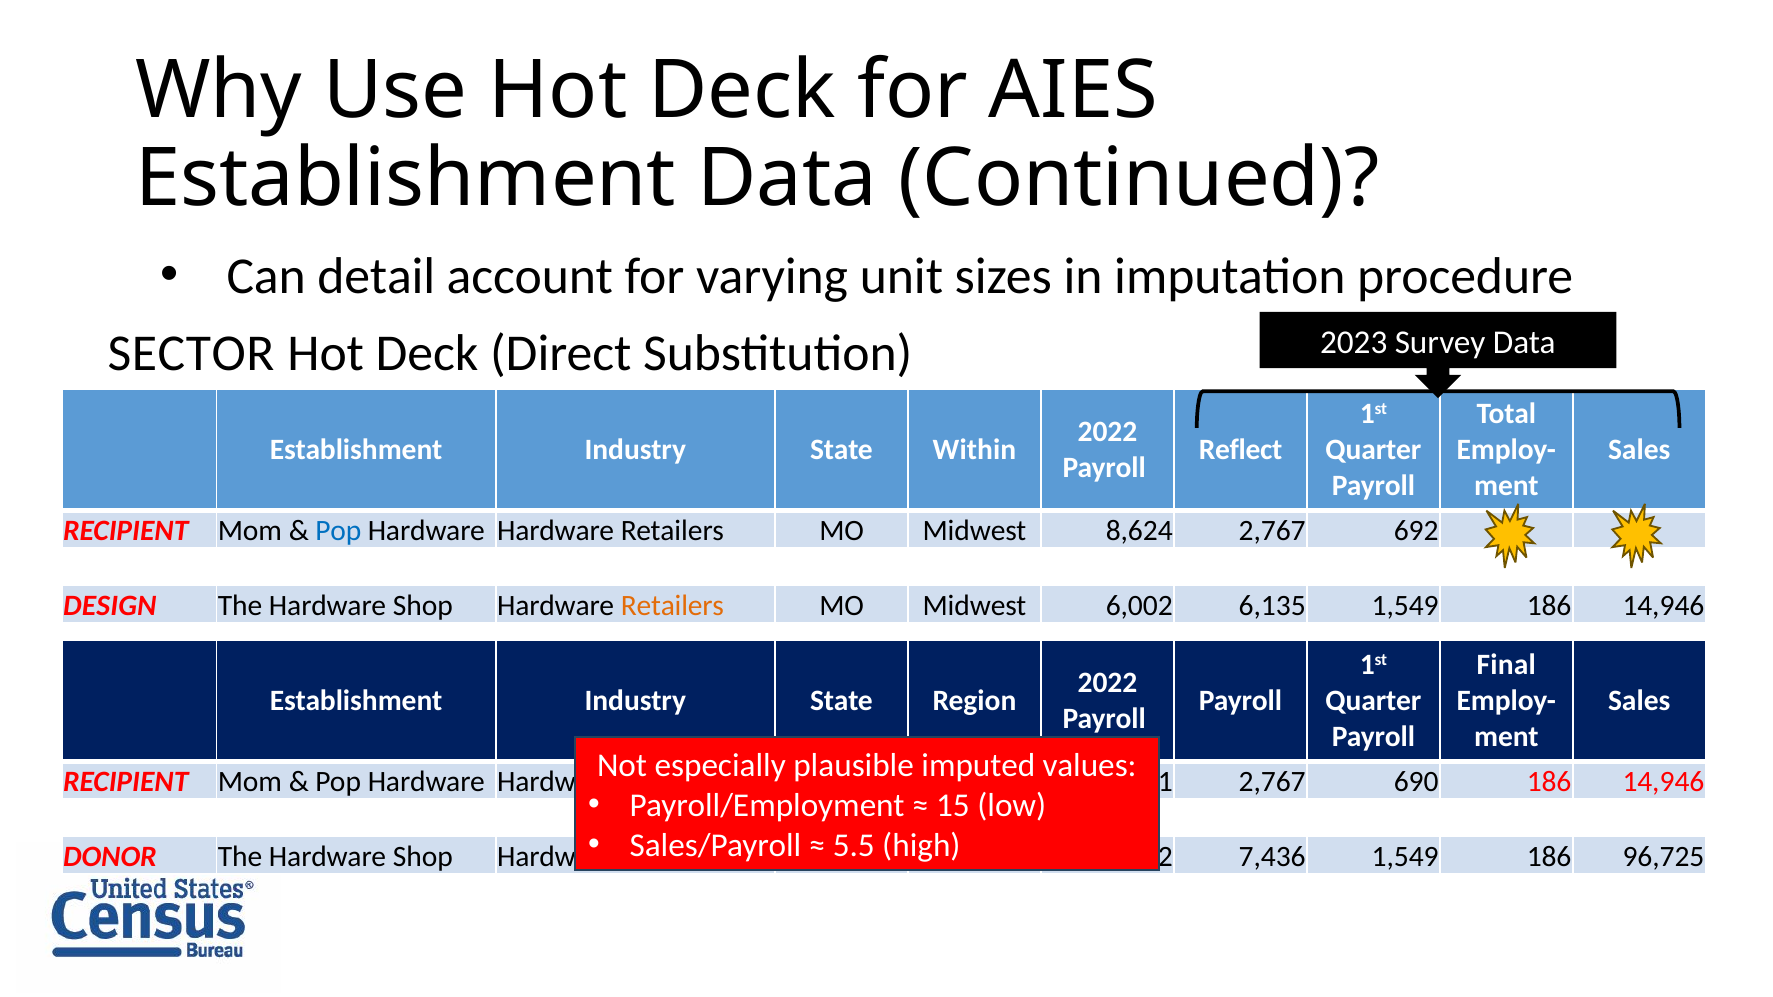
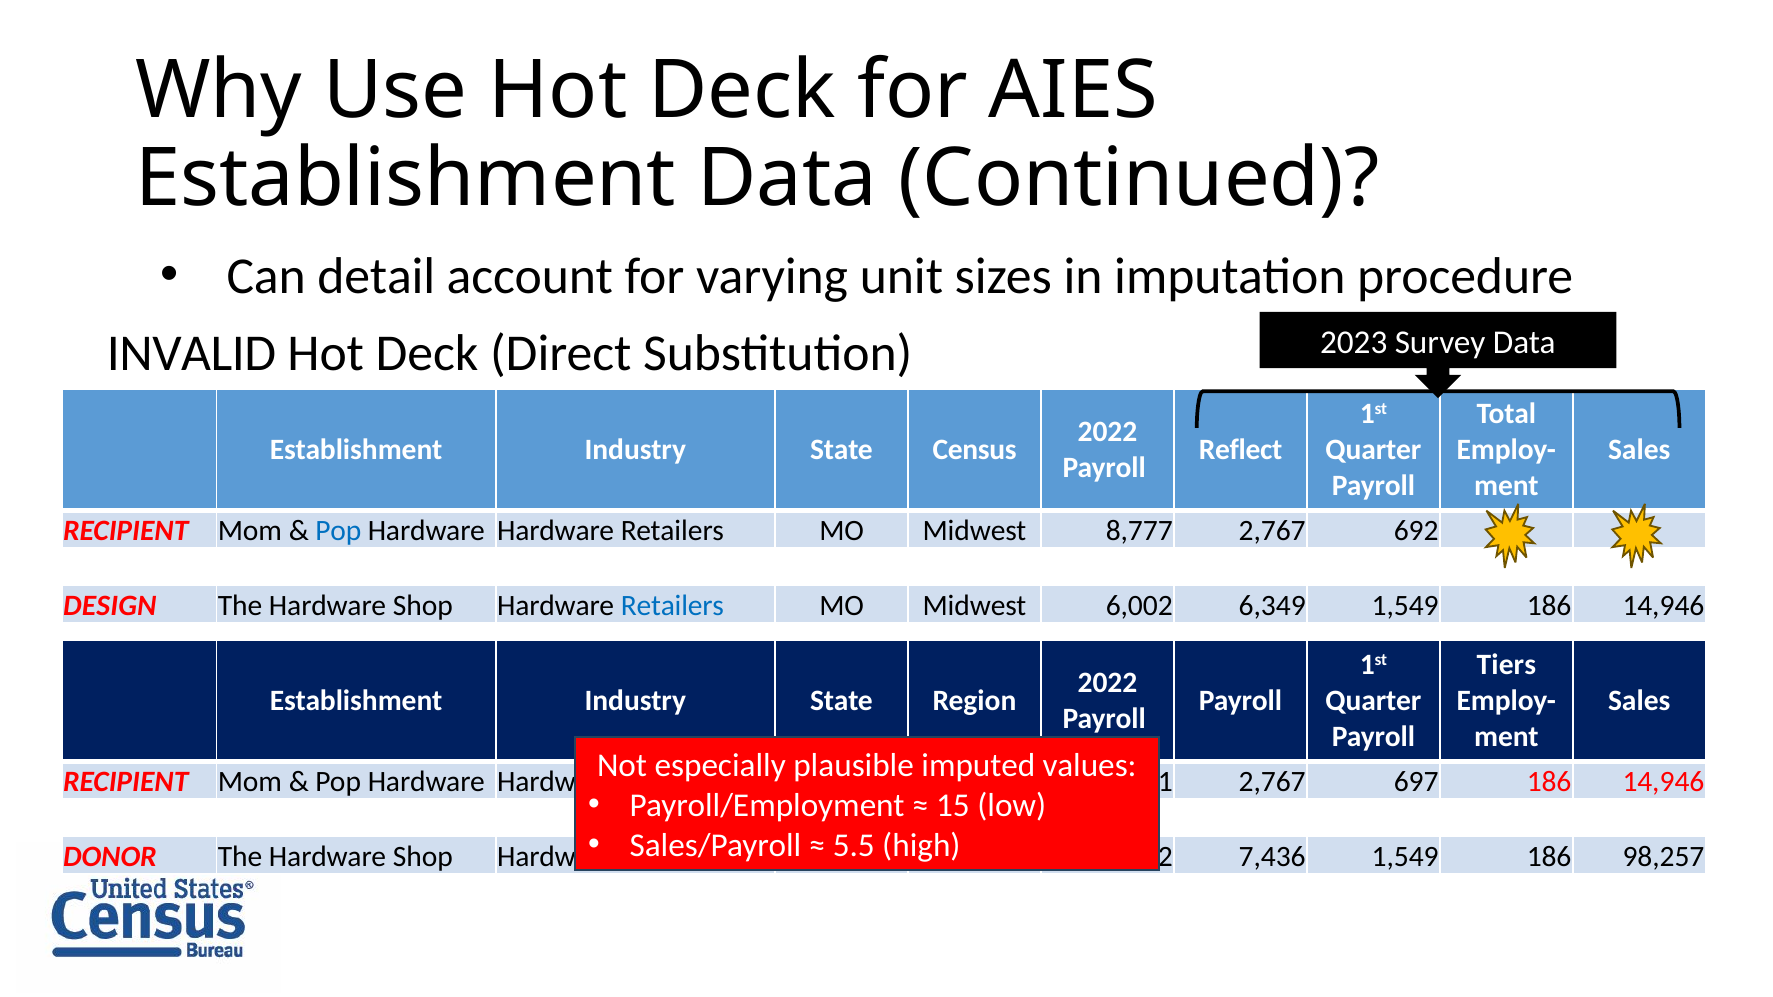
SECTOR: SECTOR -> INVALID
Within: Within -> Census
8,624: 8,624 -> 8,777
Retailers at (672, 606) colour: orange -> blue
6,135: 6,135 -> 6,349
Final: Final -> Tiers
690: 690 -> 697
96,725: 96,725 -> 98,257
